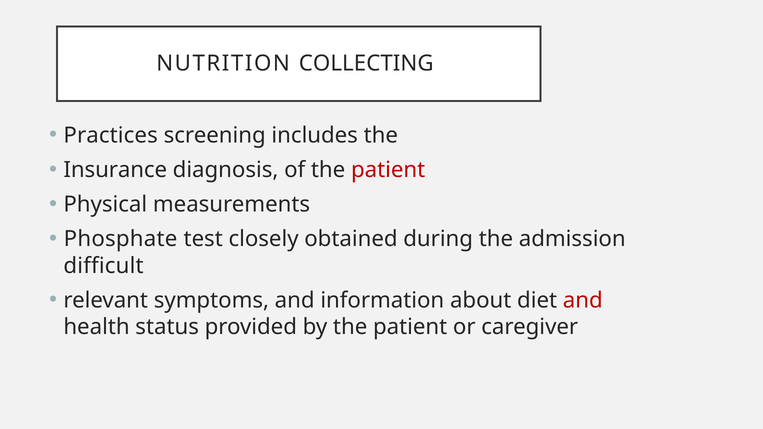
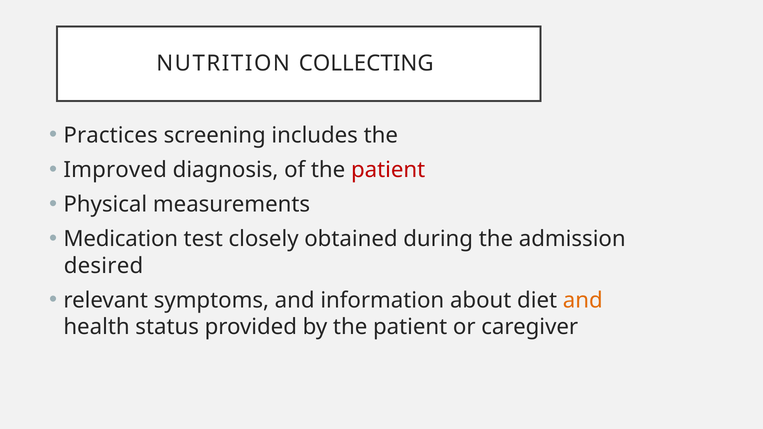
Insurance: Insurance -> Improved
Phosphate: Phosphate -> Medication
difficult: difficult -> desired
and at (583, 300) colour: red -> orange
